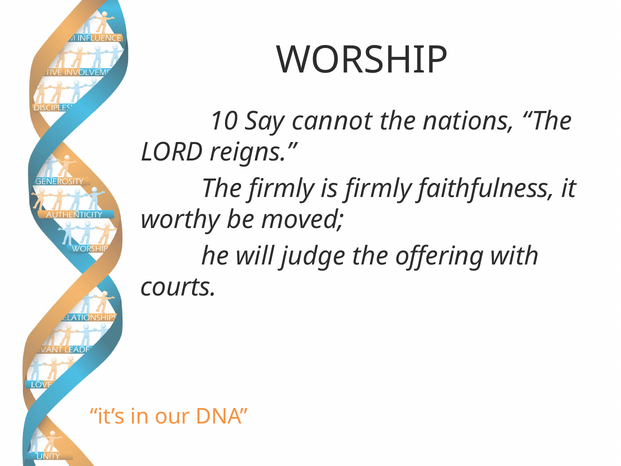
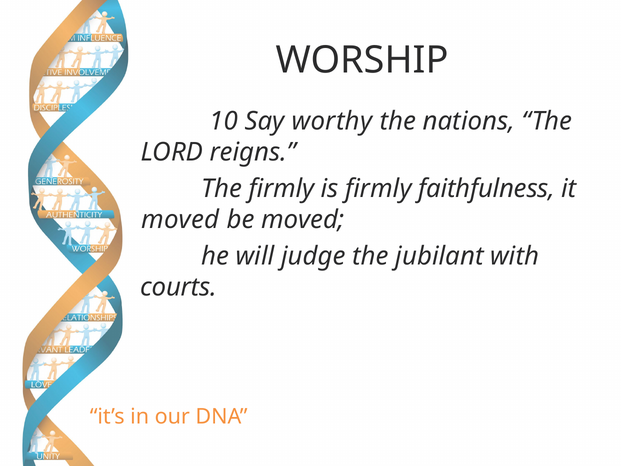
cannot: cannot -> worthy
worthy at (180, 220): worthy -> moved
offering: offering -> jubilant
